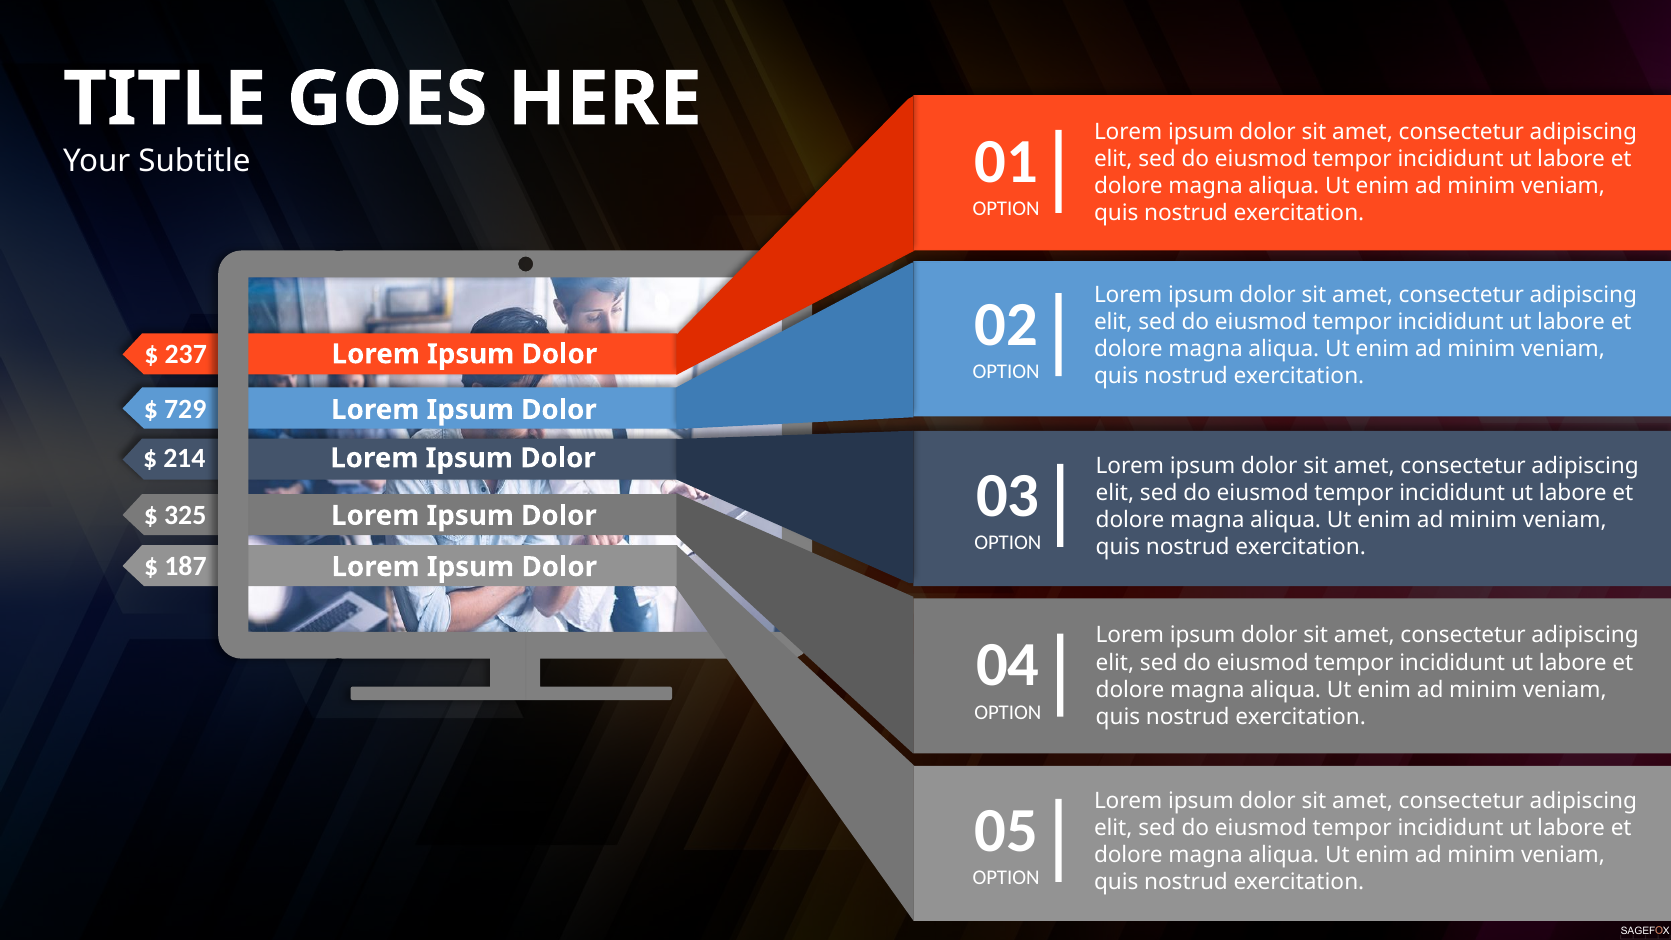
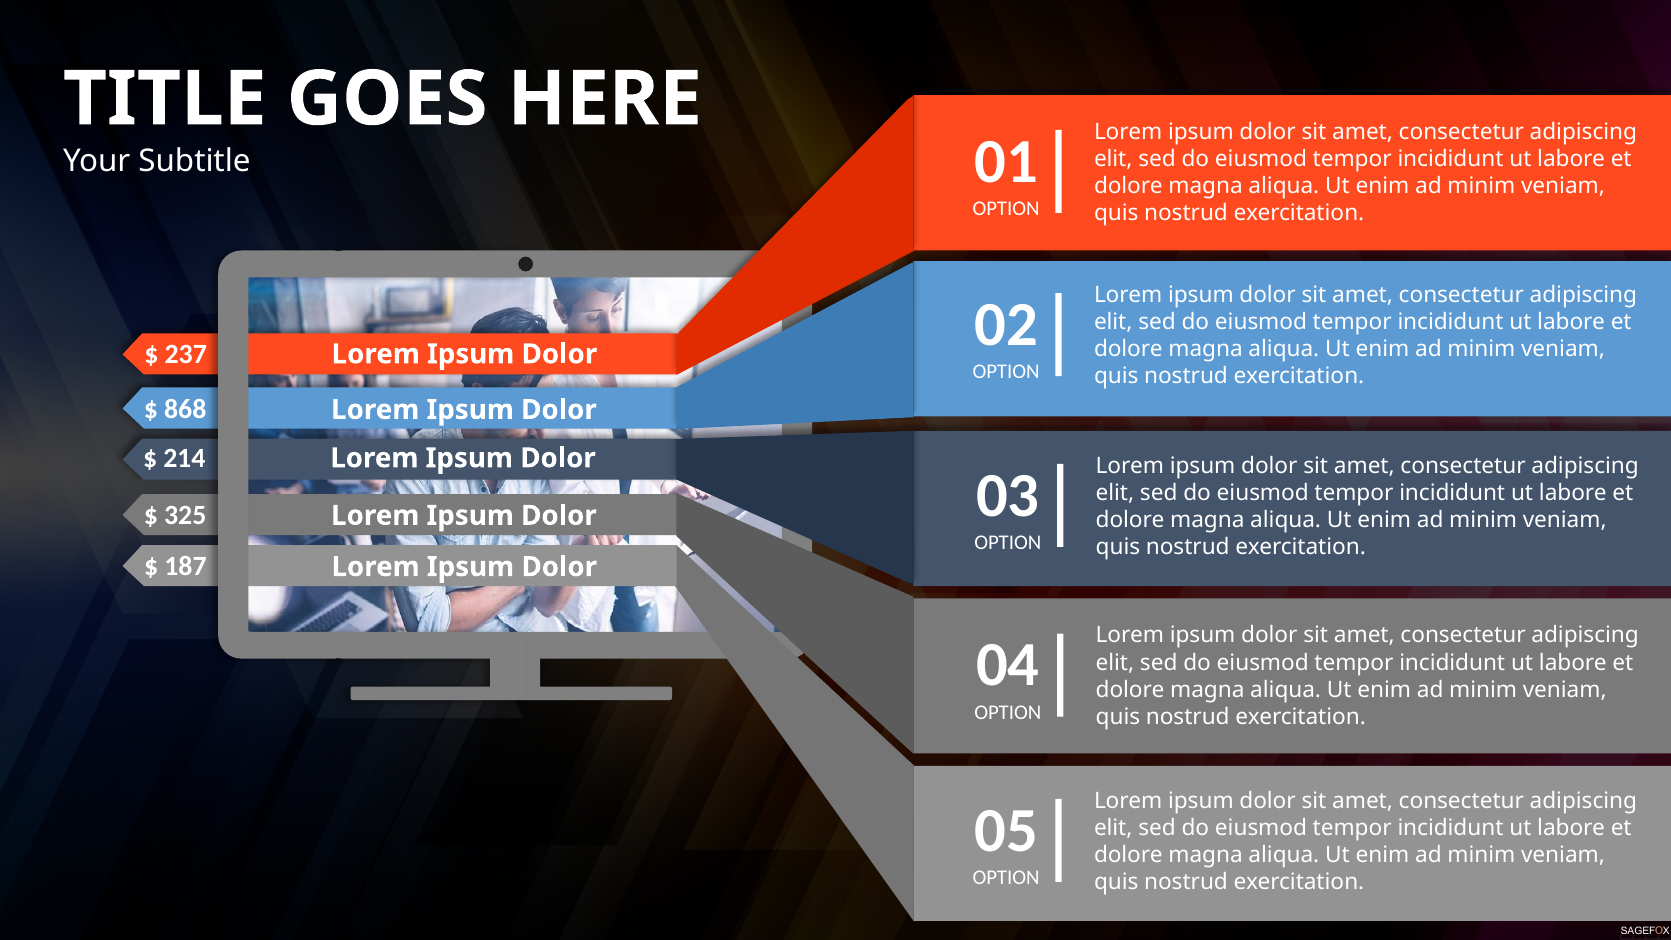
729: 729 -> 868
